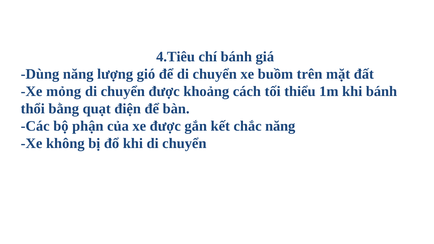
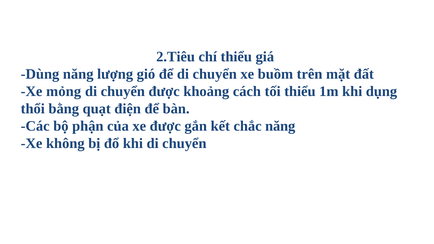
4.Tiêu: 4.Tiêu -> 2.Tiêu
chí bánh: bánh -> thiểu
khi bánh: bánh -> dụng
